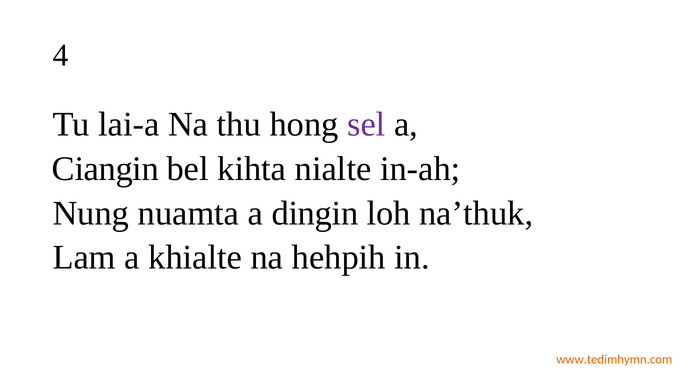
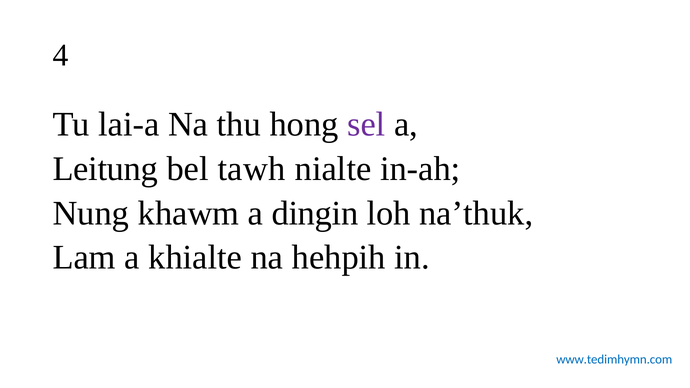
Ciangin: Ciangin -> Leitung
kihta: kihta -> tawh
nuamta: nuamta -> khawm
www.tedimhymn.com colour: orange -> blue
